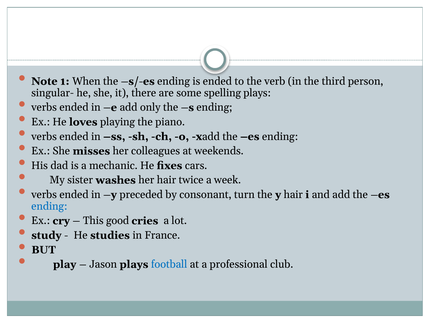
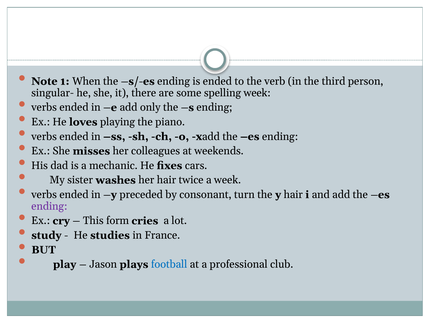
spelling plays: plays -> week
ending at (49, 206) colour: blue -> purple
good: good -> form
